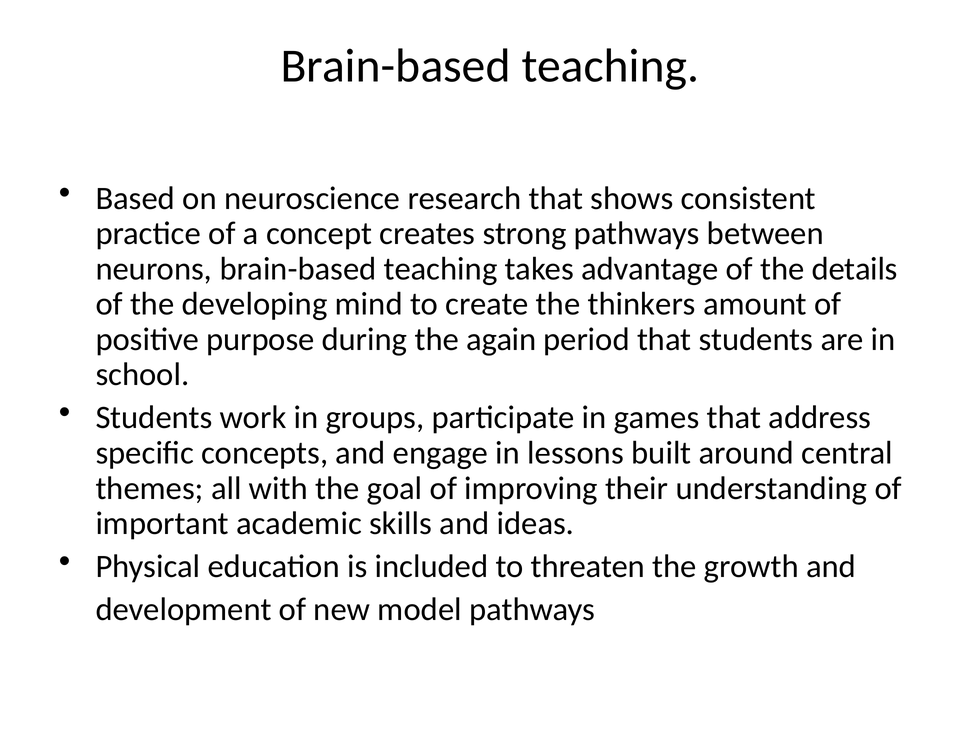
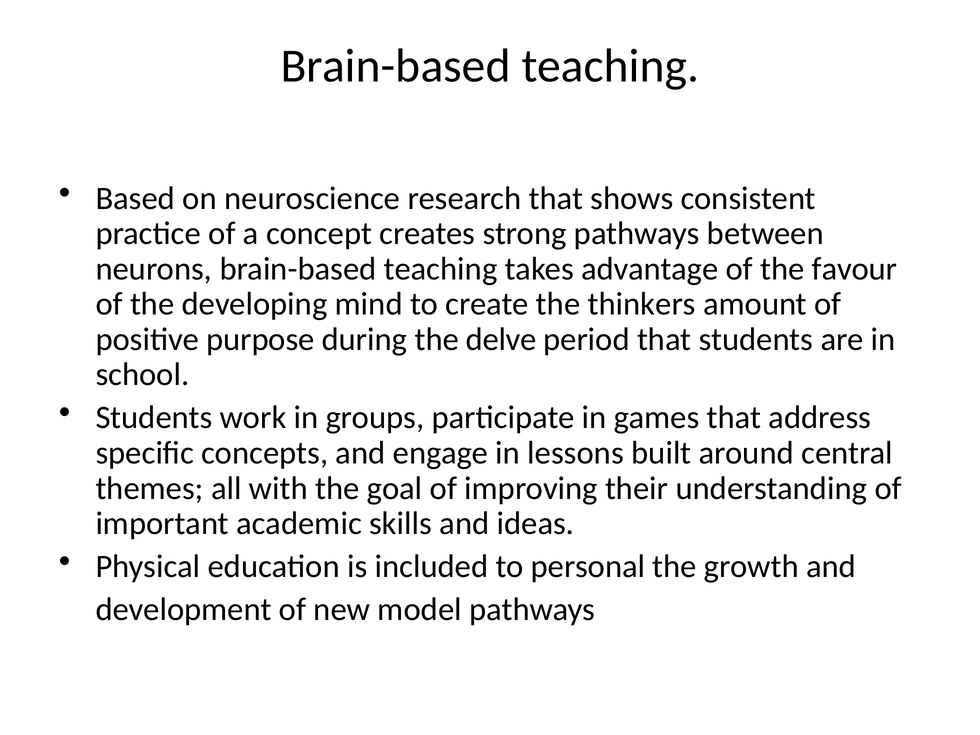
details: details -> favour
again: again -> delve
threaten: threaten -> personal
